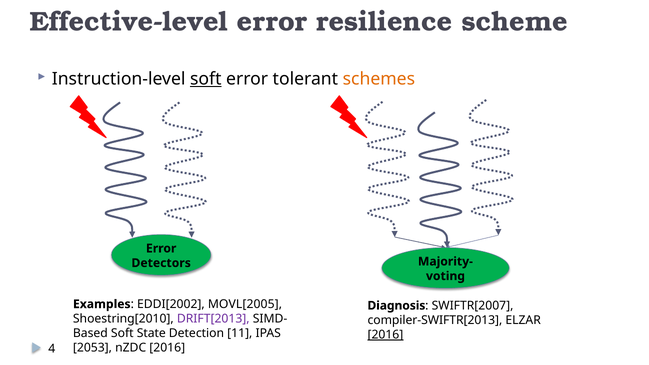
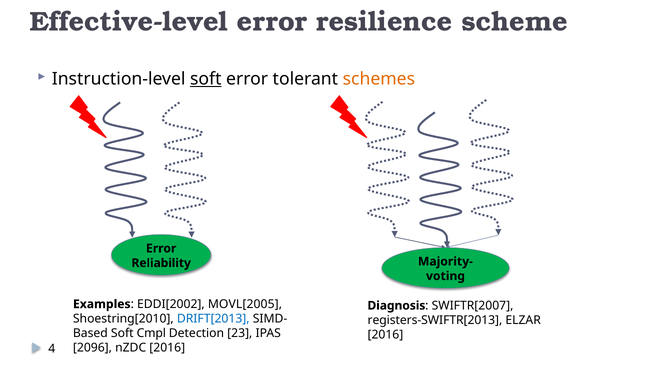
Detectors: Detectors -> Reliability
DRIFT[2013 colour: purple -> blue
compiler-SWIFTR[2013: compiler-SWIFTR[2013 -> registers-SWIFTR[2013
State: State -> Cmpl
11: 11 -> 23
2016 at (385, 335) underline: present -> none
2053: 2053 -> 2096
